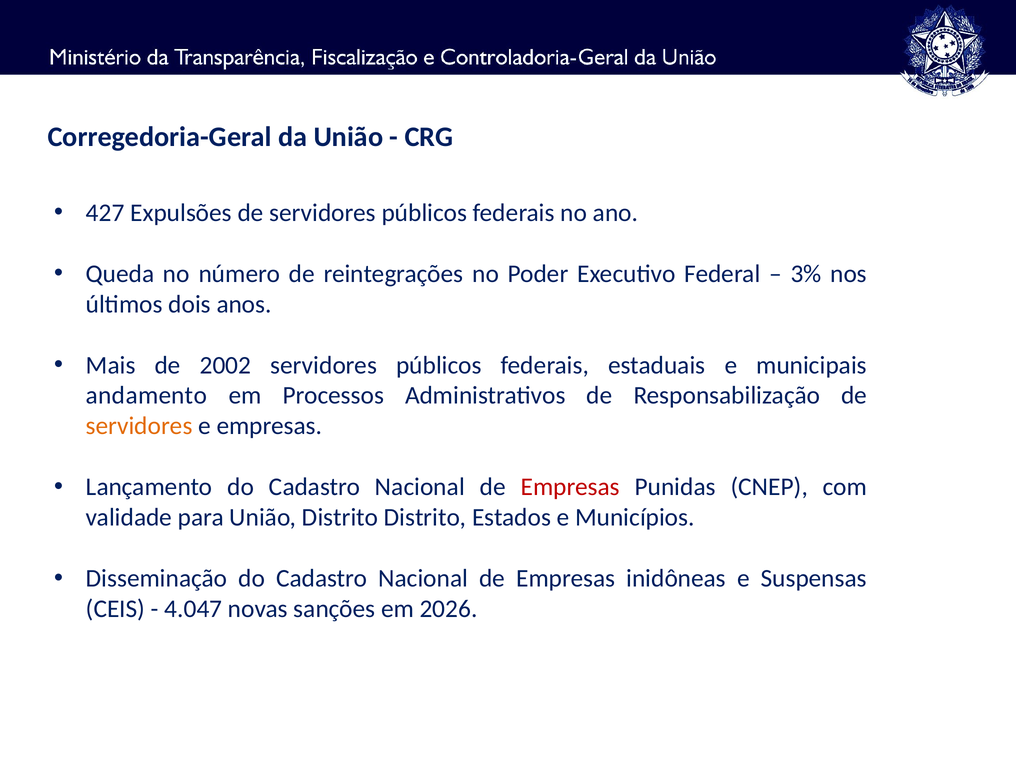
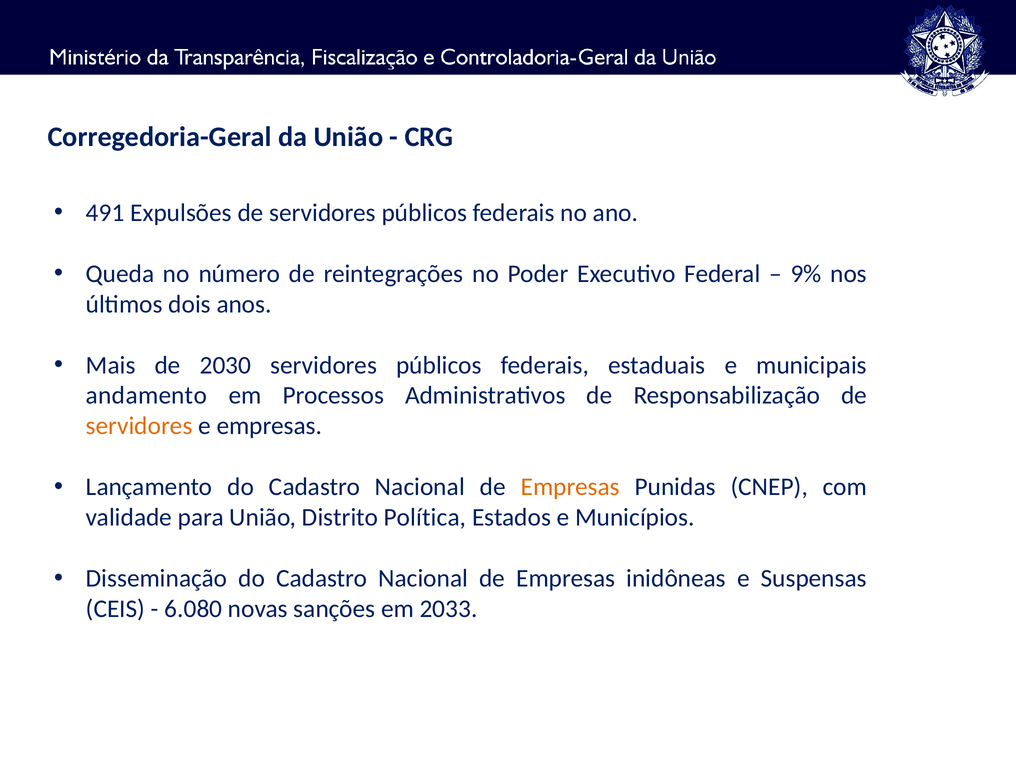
427: 427 -> 491
3%: 3% -> 9%
2002: 2002 -> 2030
Empresas at (570, 487) colour: red -> orange
Distrito Distrito: Distrito -> Política
4.047: 4.047 -> 6.080
2026: 2026 -> 2033
